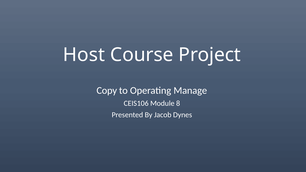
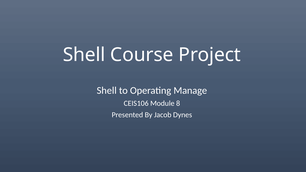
Host at (84, 55): Host -> Shell
Copy at (107, 91): Copy -> Shell
